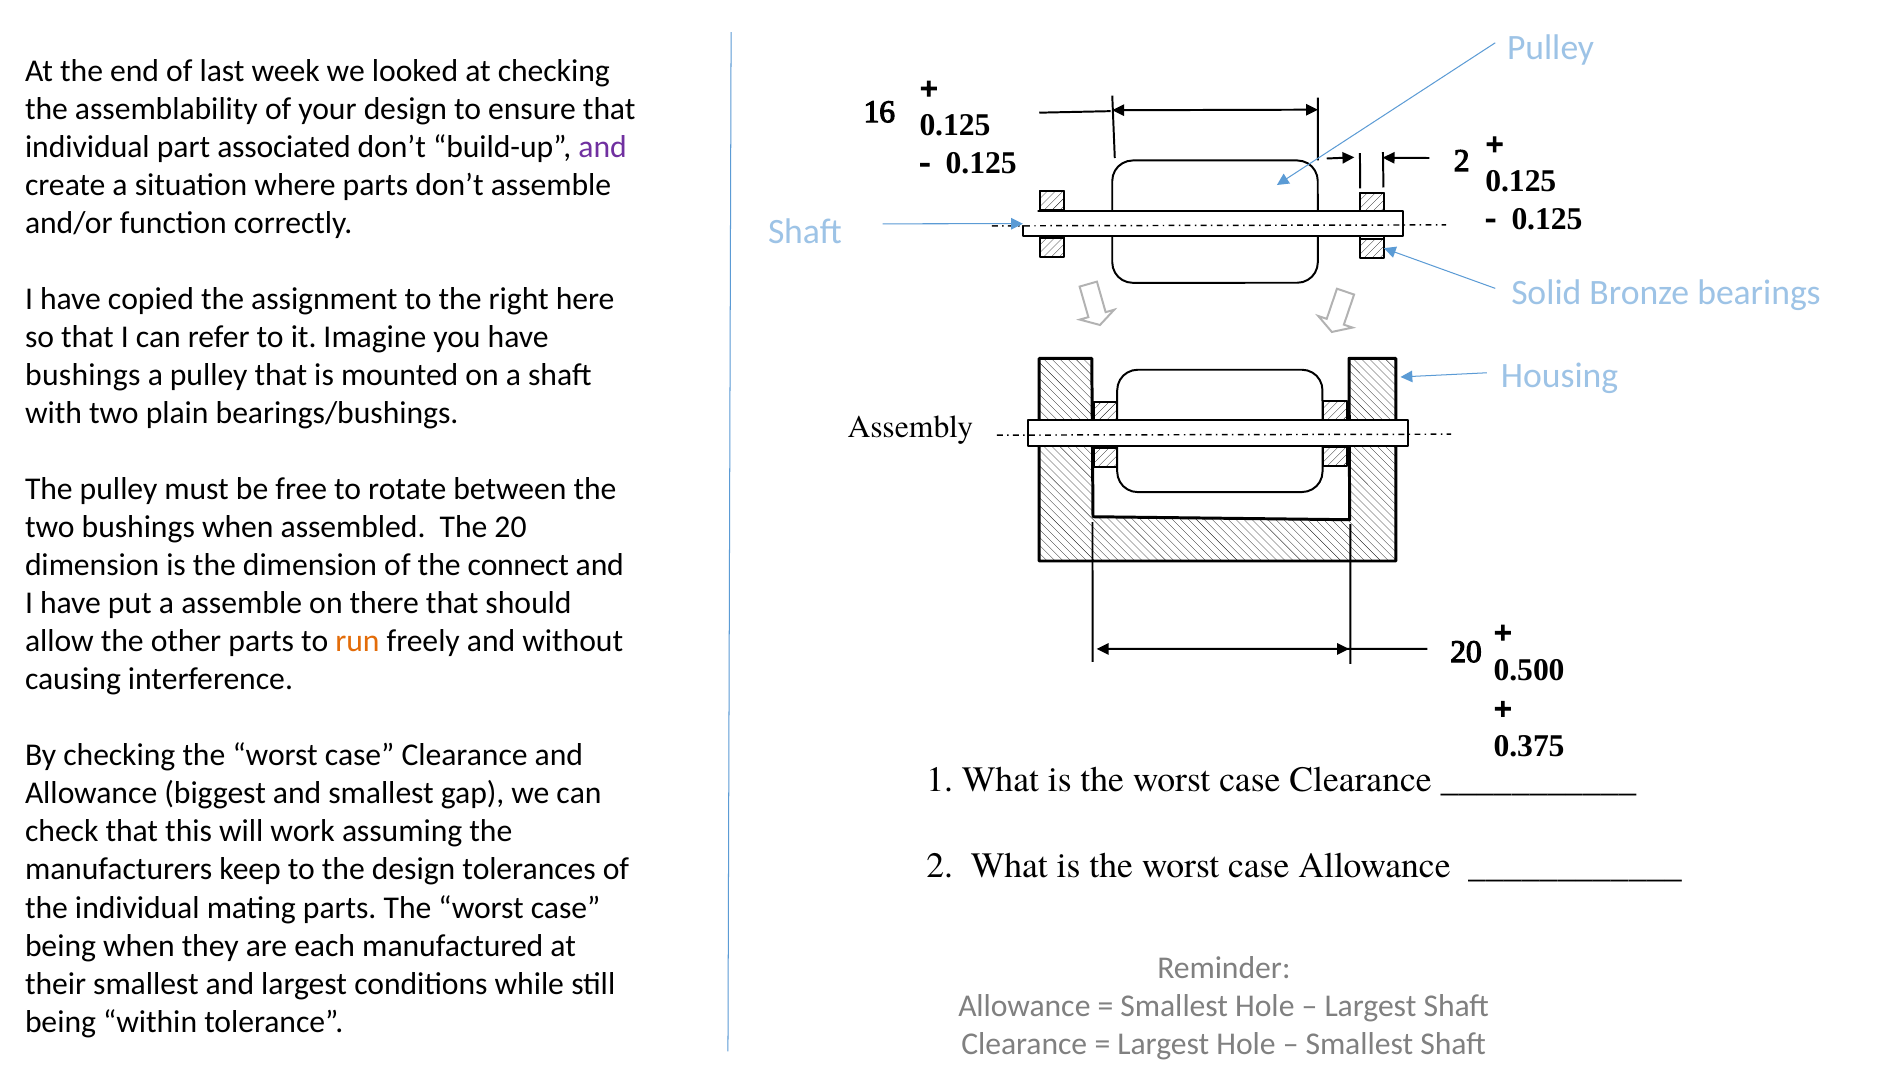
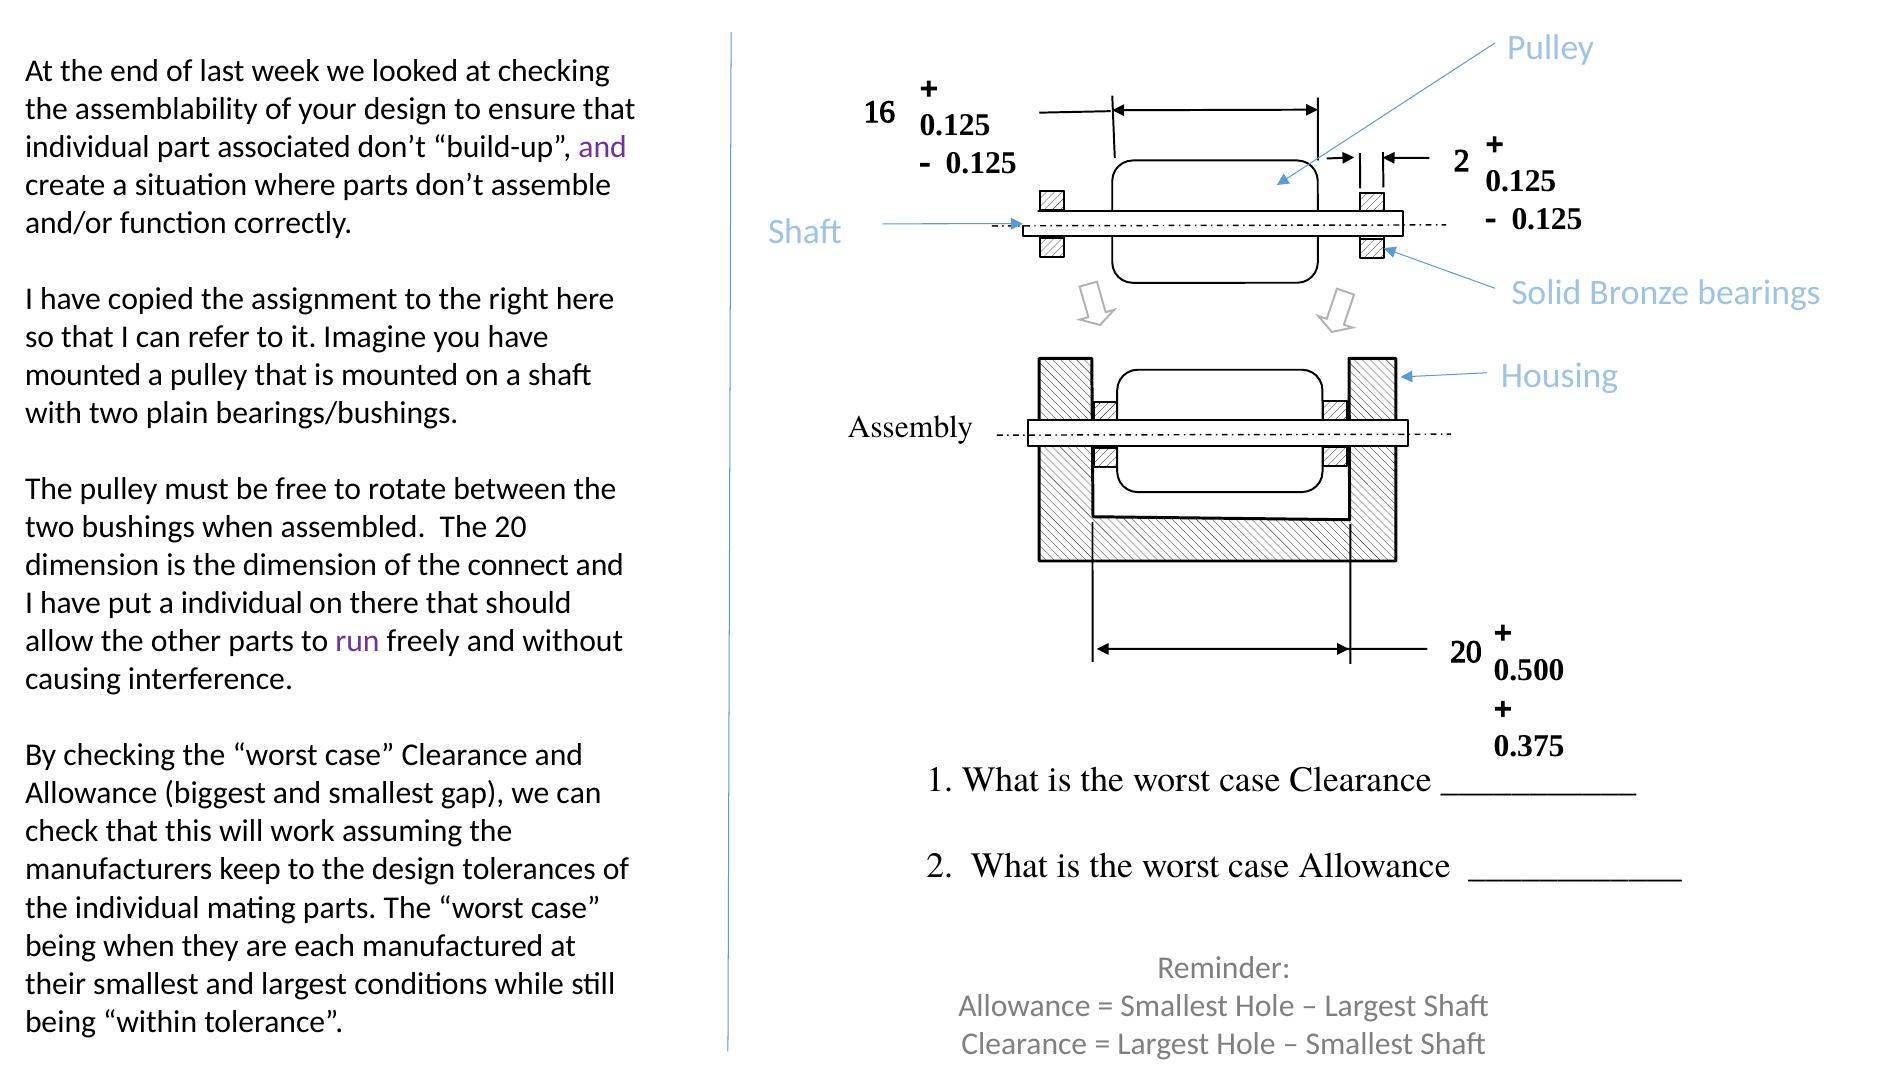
bushings at (83, 375): bushings -> mounted
a assemble: assemble -> individual
run colour: orange -> purple
